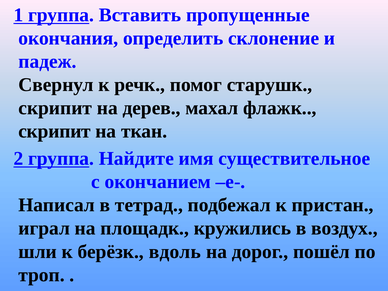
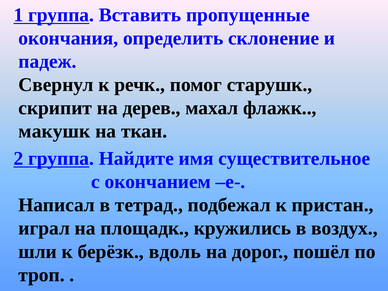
скрипит at (55, 131): скрипит -> макушк
